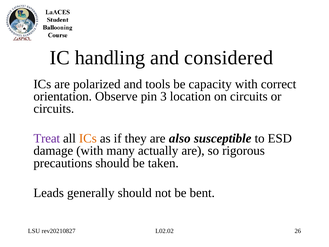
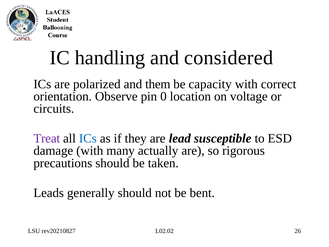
tools: tools -> them
3: 3 -> 0
on circuits: circuits -> voltage
ICs at (88, 138) colour: orange -> blue
also: also -> lead
